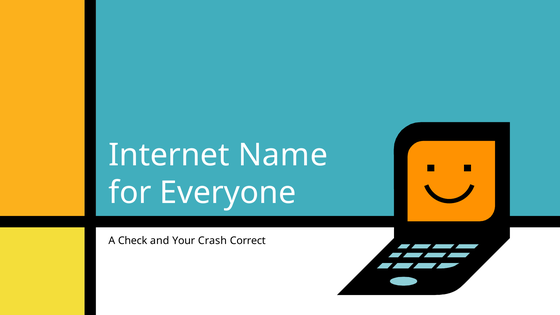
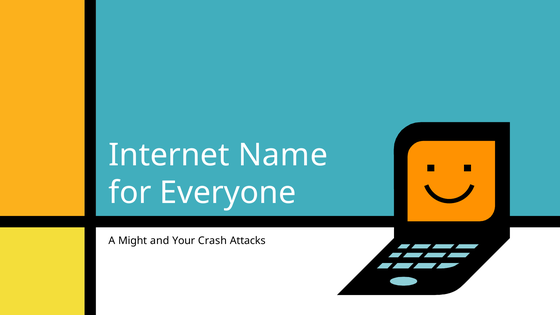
Check: Check -> Might
Correct: Correct -> Attacks
